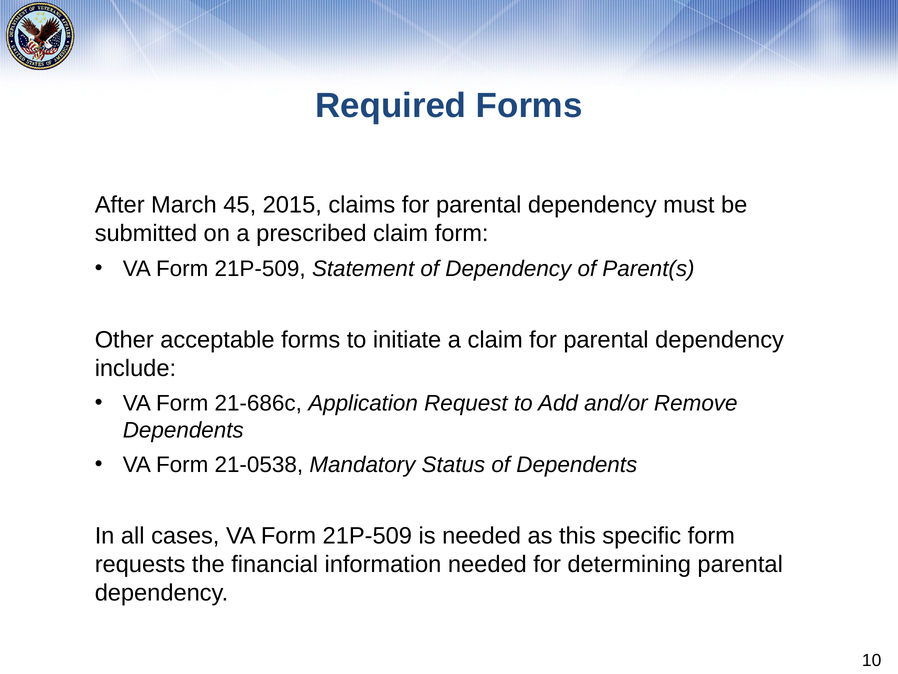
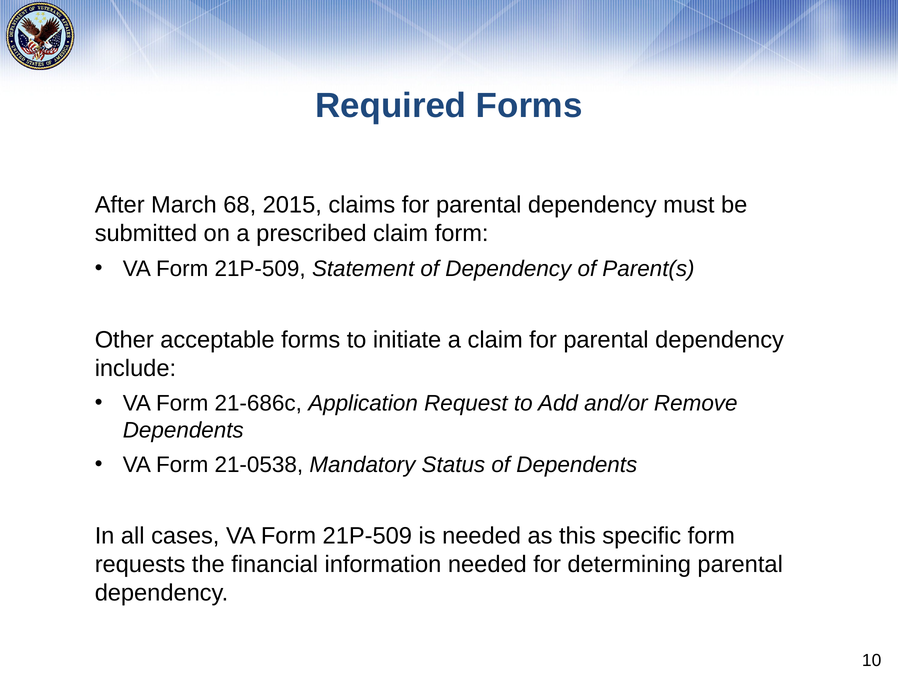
45: 45 -> 68
